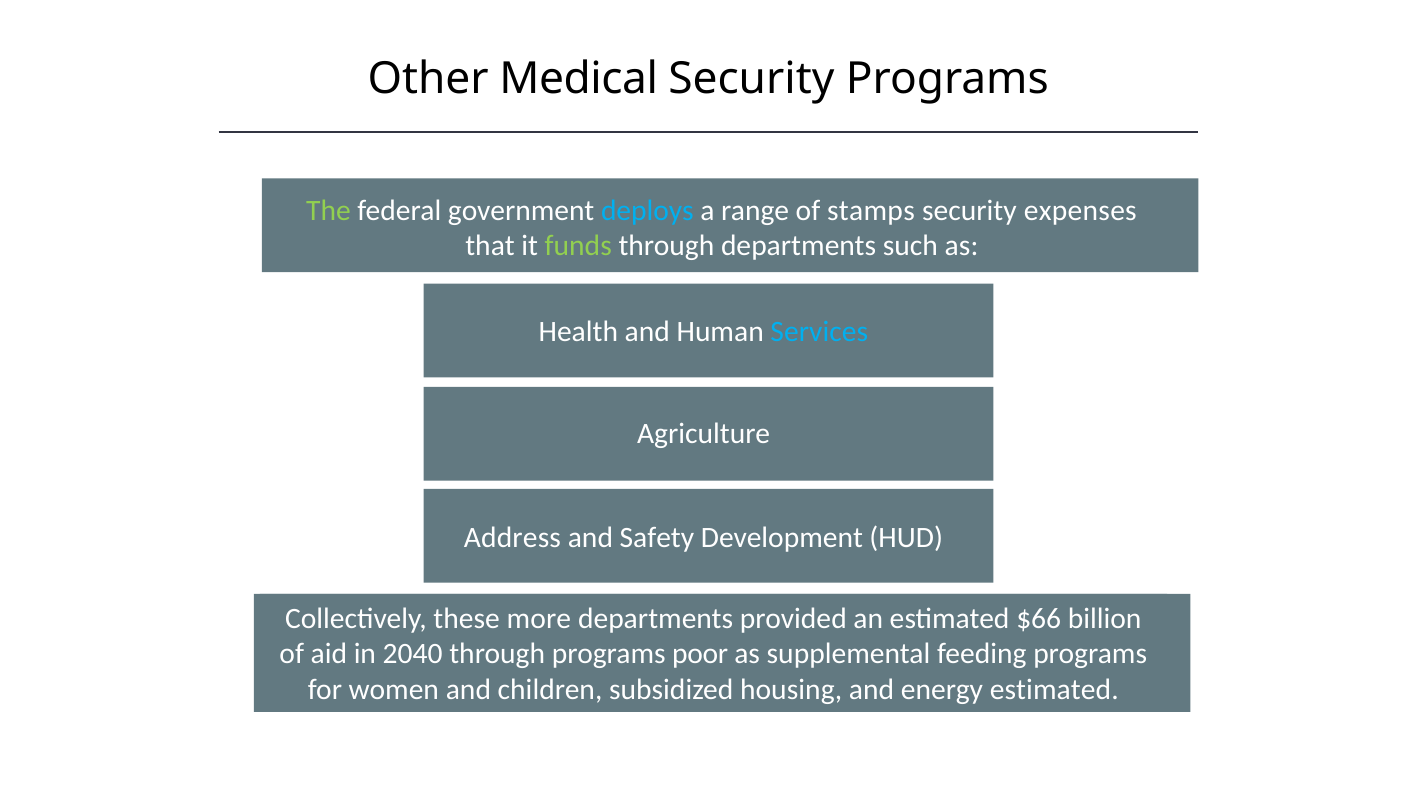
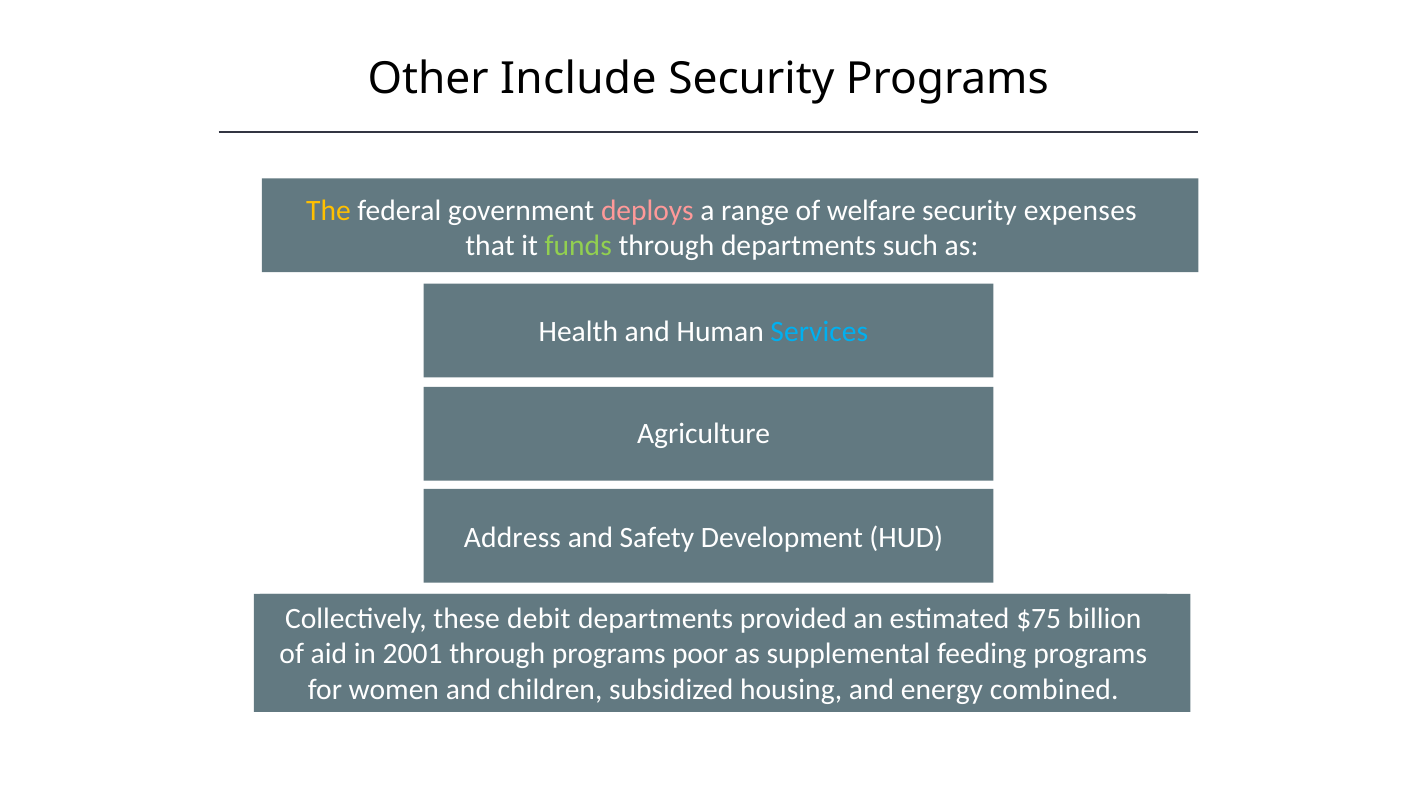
Medical: Medical -> Include
The colour: light green -> yellow
deploys colour: light blue -> pink
stamps: stamps -> welfare
more: more -> debit
$66: $66 -> $75
2040: 2040 -> 2001
energy estimated: estimated -> combined
